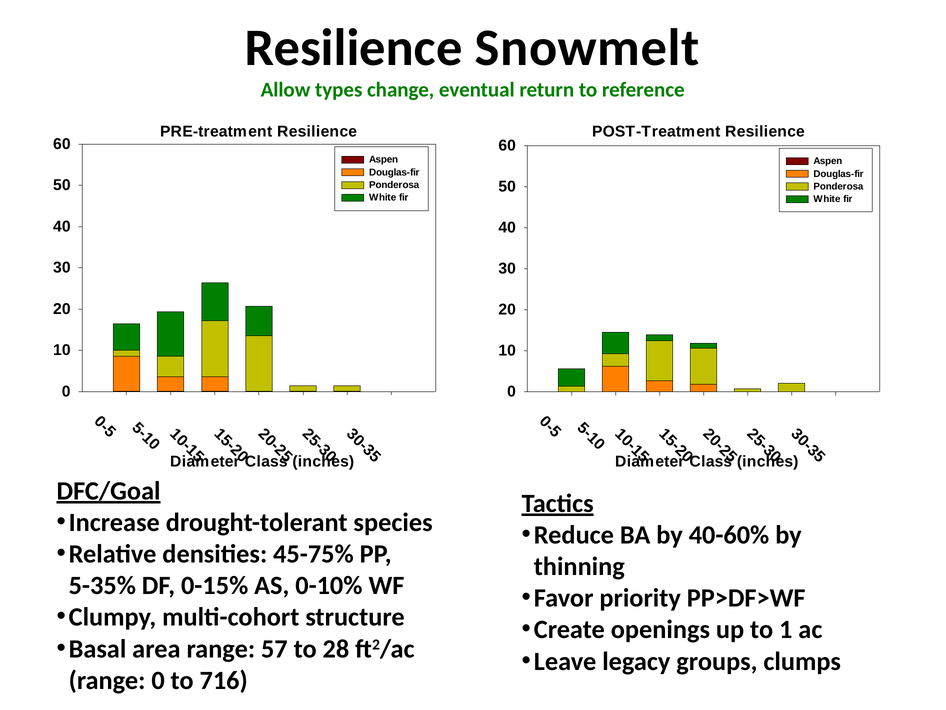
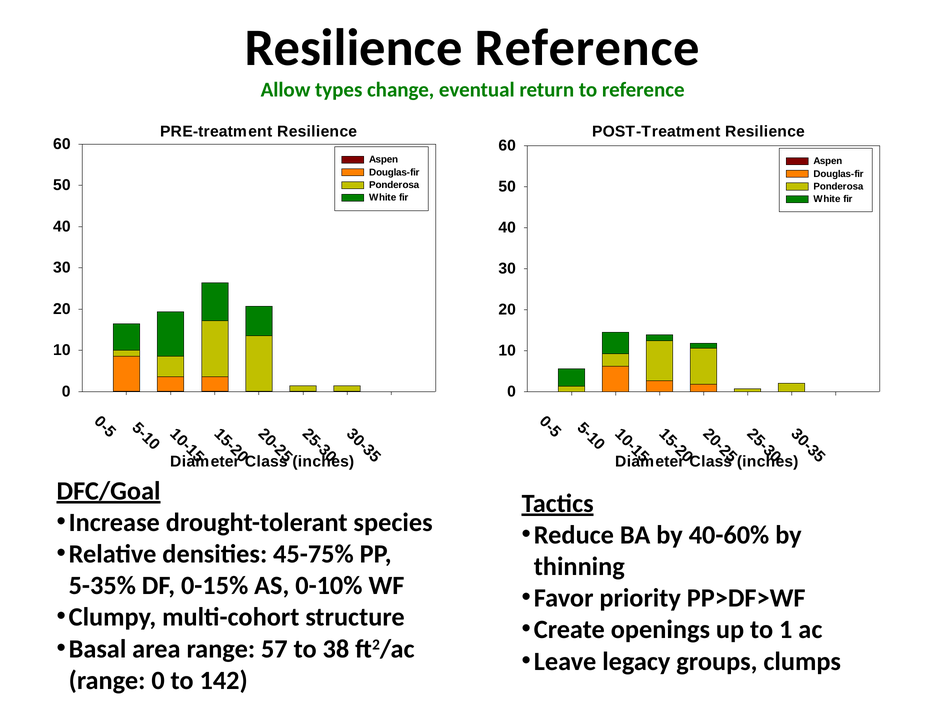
Resilience Snowmelt: Snowmelt -> Reference
28: 28 -> 38
716: 716 -> 142
